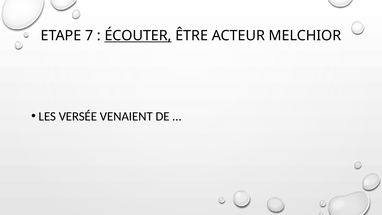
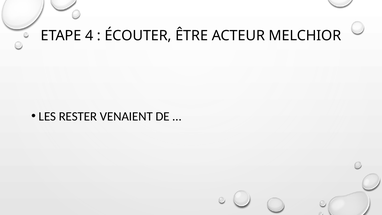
7: 7 -> 4
ÉCOUTER underline: present -> none
VERSÉE: VERSÉE -> RESTER
